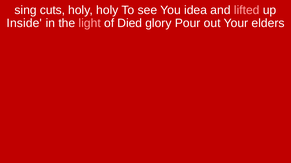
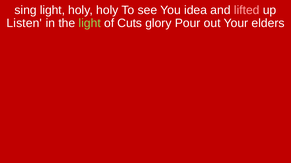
sing cuts: cuts -> light
Inside: Inside -> Listen
light at (90, 23) colour: pink -> light green
Died: Died -> Cuts
